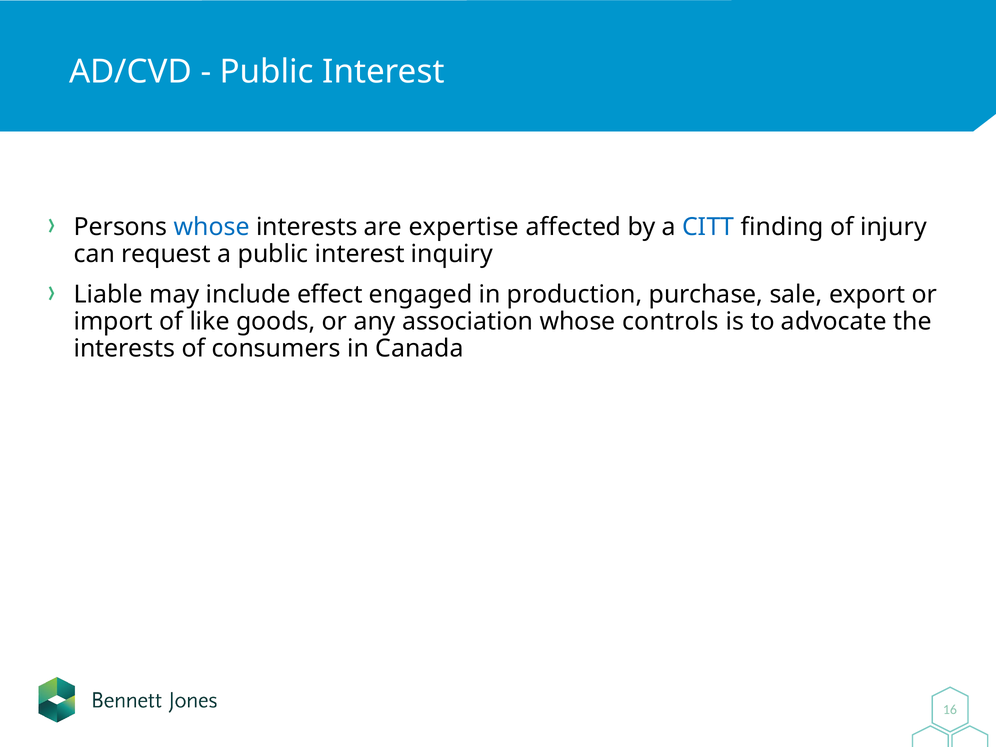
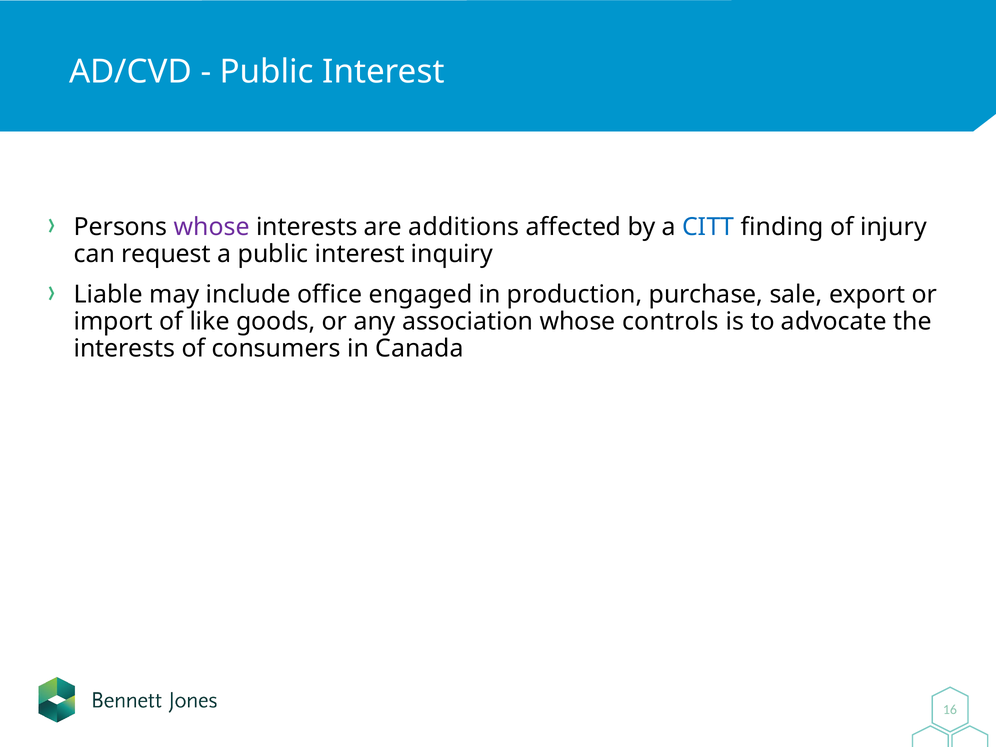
whose at (212, 227) colour: blue -> purple
expertise: expertise -> additions
effect: effect -> office
